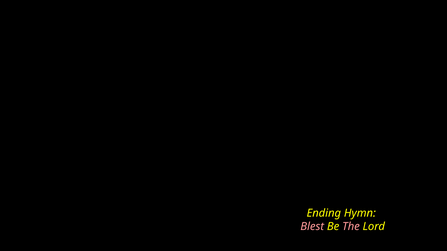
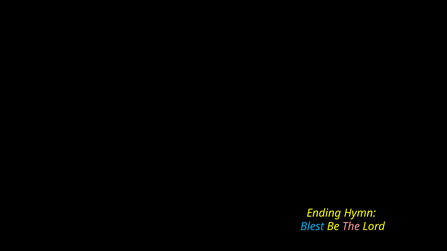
Blest colour: pink -> light blue
